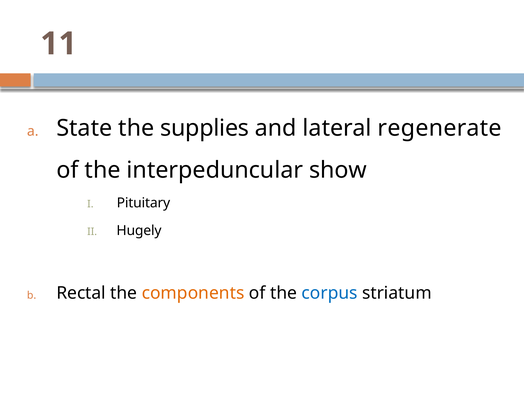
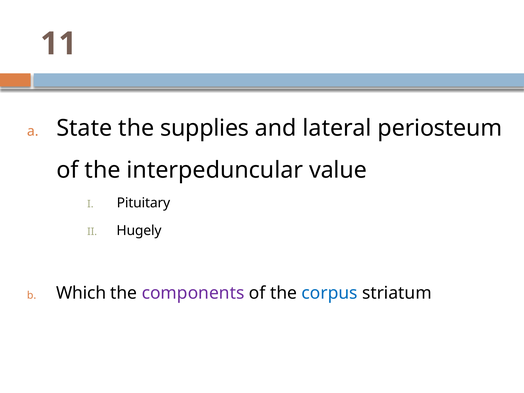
regenerate: regenerate -> periosteum
show: show -> value
Rectal: Rectal -> Which
components colour: orange -> purple
